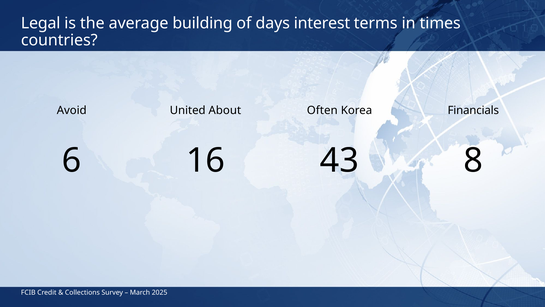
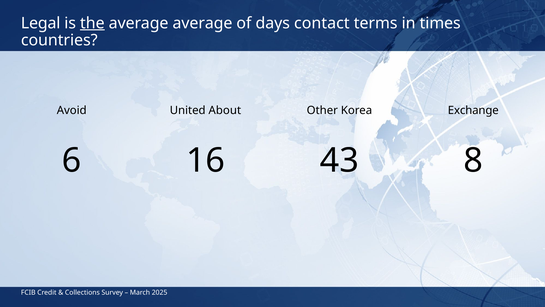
the underline: none -> present
average building: building -> average
interest: interest -> contact
Often: Often -> Other
Financials: Financials -> Exchange
